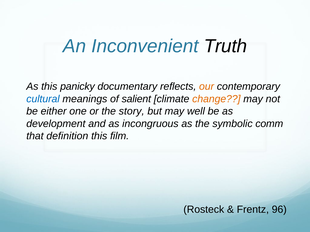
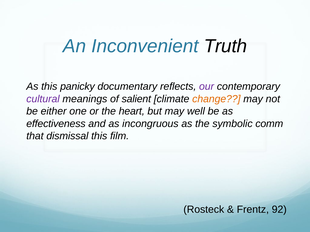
our colour: orange -> purple
cultural colour: blue -> purple
story: story -> heart
development: development -> effectiveness
definition: definition -> dismissal
96: 96 -> 92
